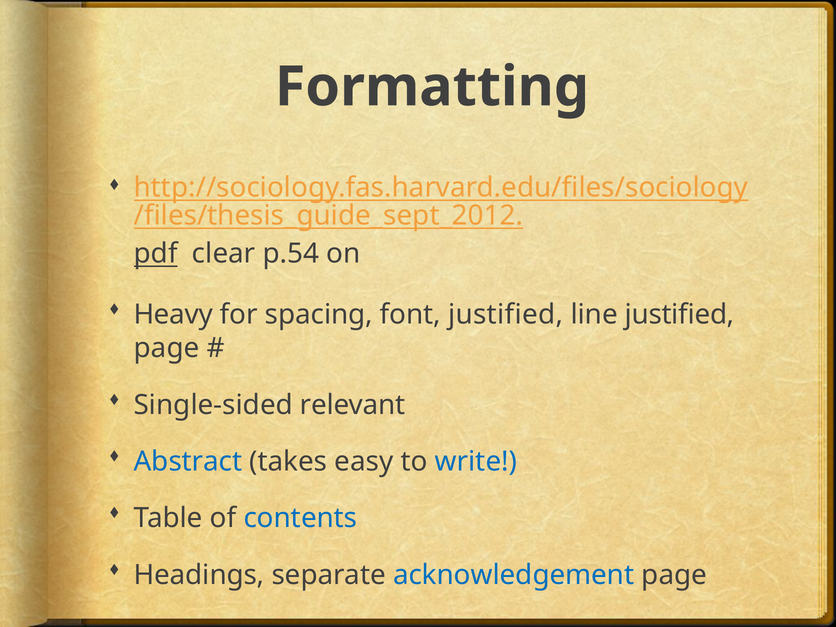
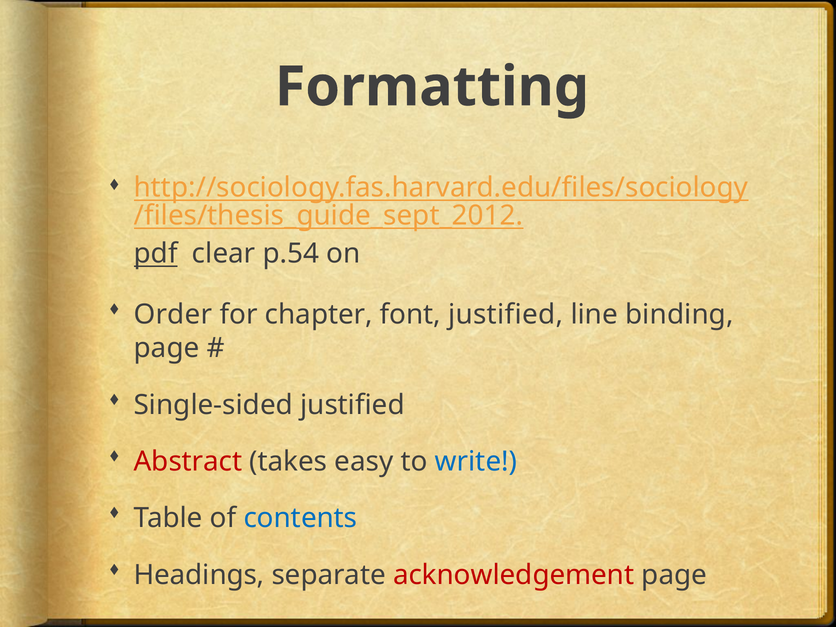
Heavy: Heavy -> Order
spacing: spacing -> chapter
line justified: justified -> binding
Single-sided relevant: relevant -> justified
Abstract colour: blue -> red
acknowledgement colour: blue -> red
